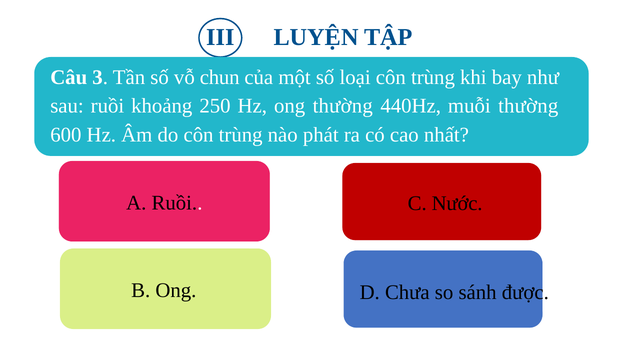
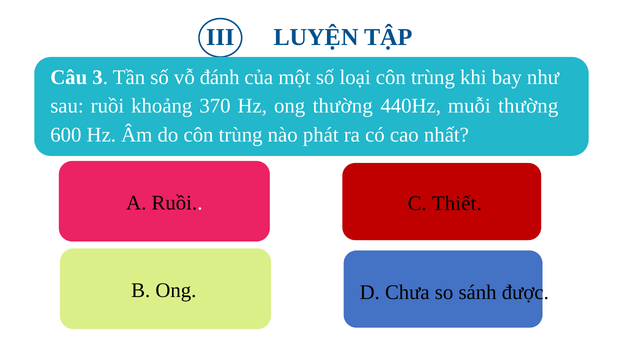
chun: chun -> đánh
250: 250 -> 370
Nước: Nước -> Thiết
